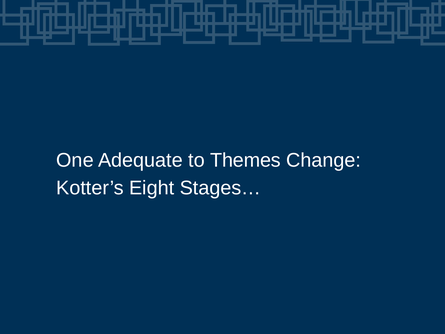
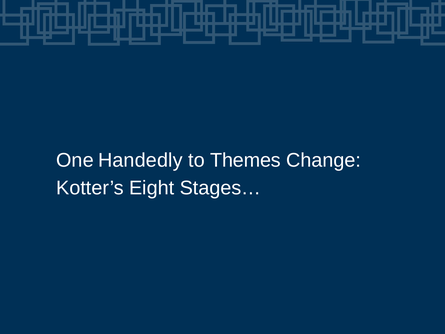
Adequate: Adequate -> Handedly
